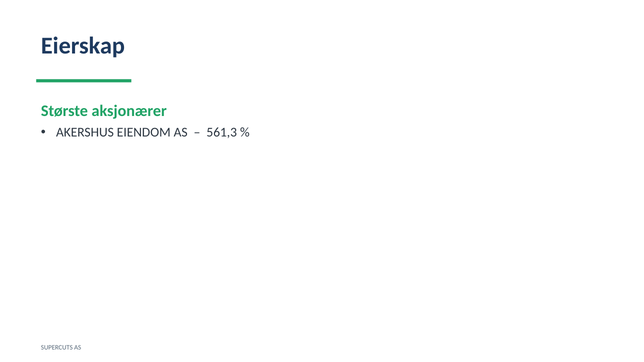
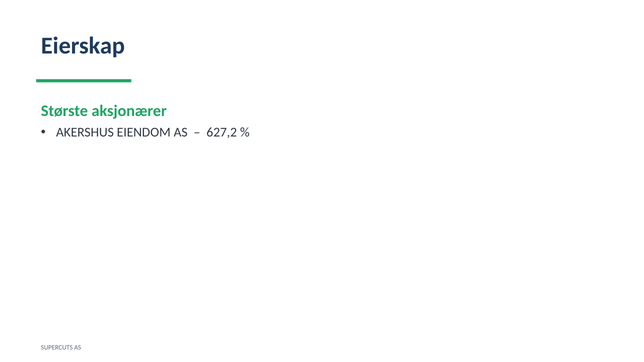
561,3: 561,3 -> 627,2
